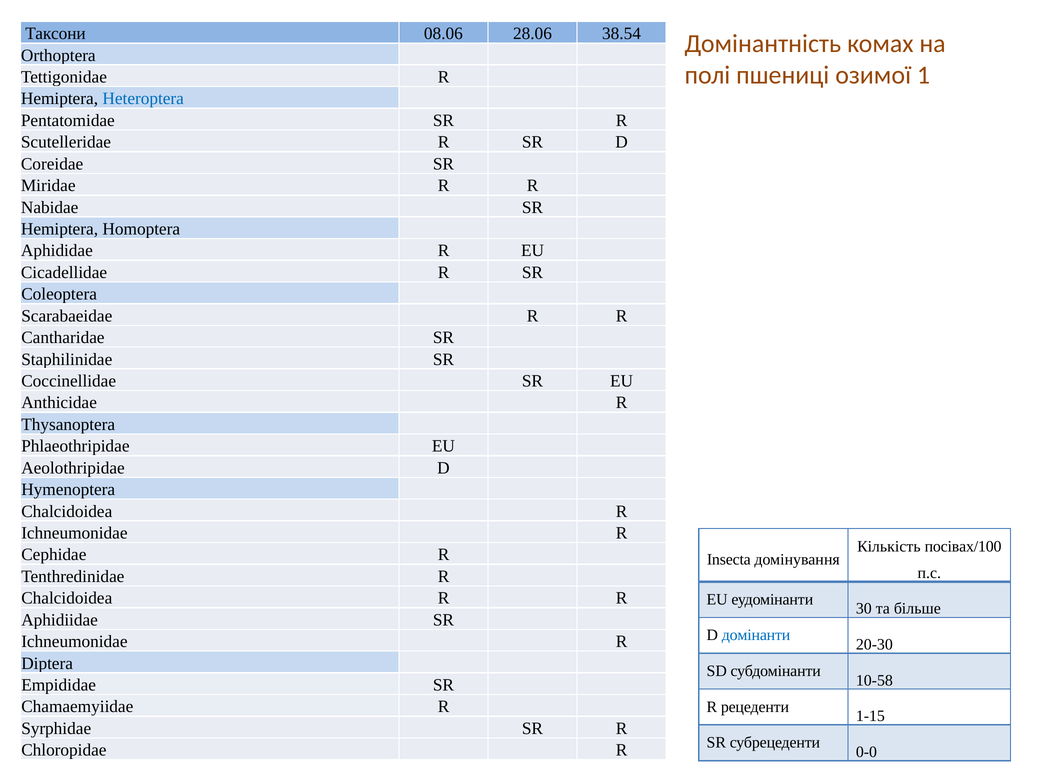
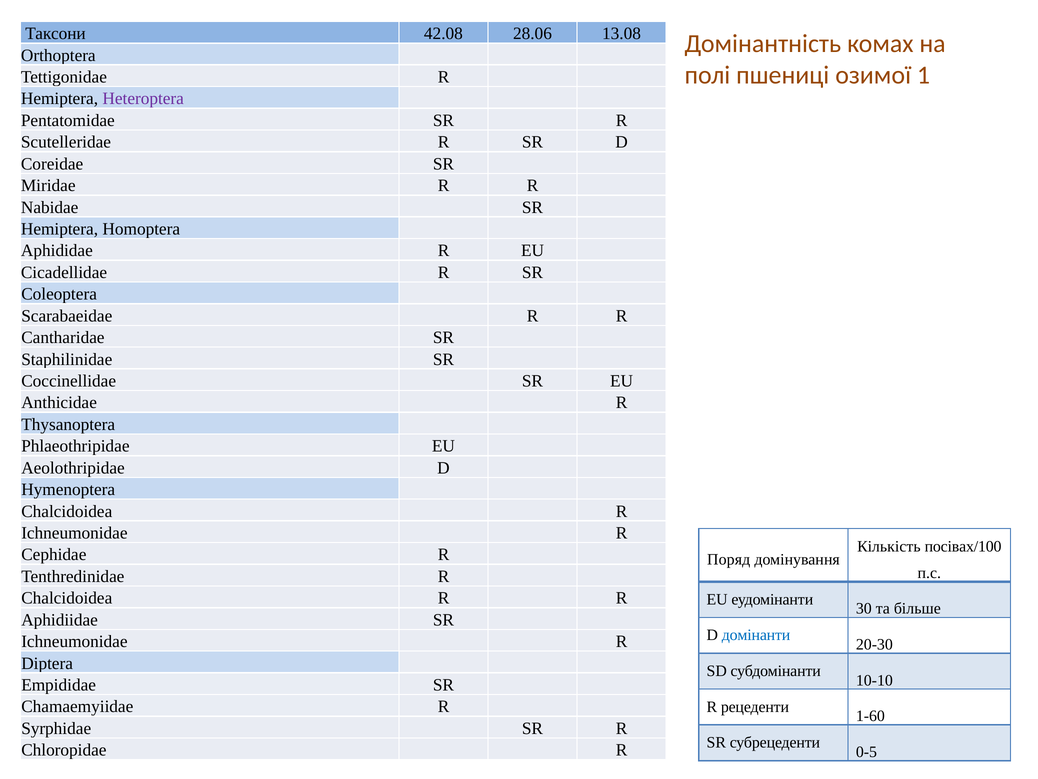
08.06: 08.06 -> 42.08
38.54: 38.54 -> 13.08
Heteroptera colour: blue -> purple
Insecta: Insecta -> Поряд
10-58: 10-58 -> 10-10
1-15: 1-15 -> 1-60
0-0: 0-0 -> 0-5
